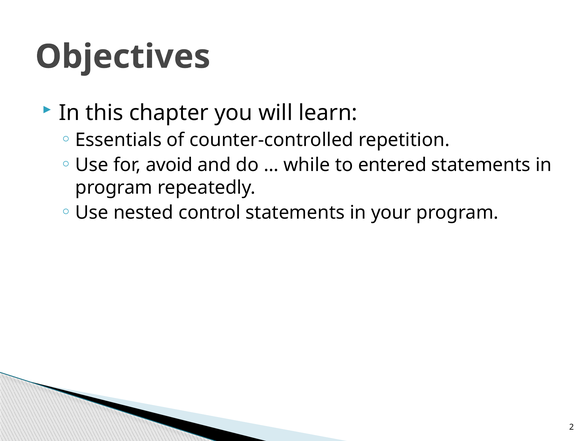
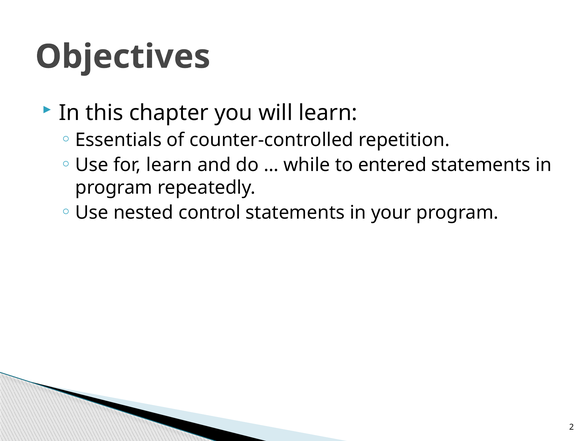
for avoid: avoid -> learn
